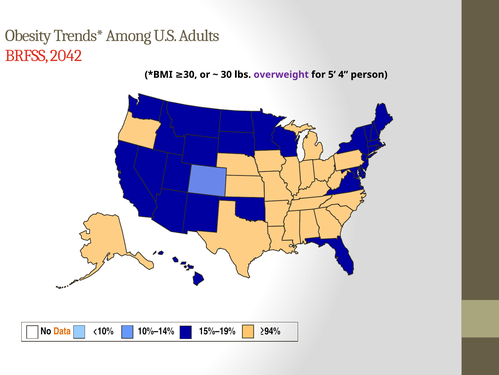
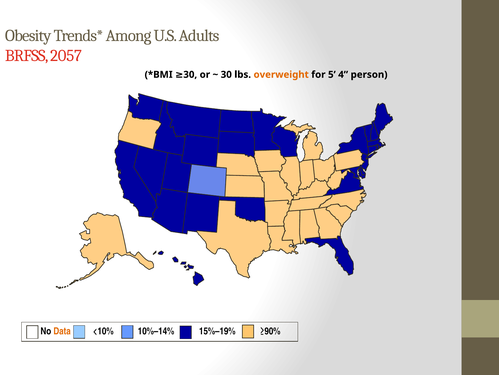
2042: 2042 -> 2057
overweight colour: purple -> orange
≥94%: ≥94% -> ≥90%
